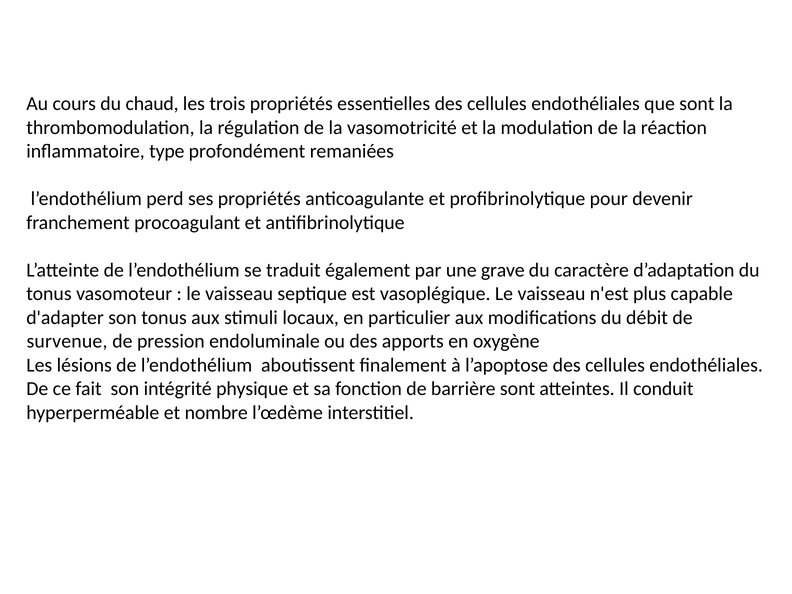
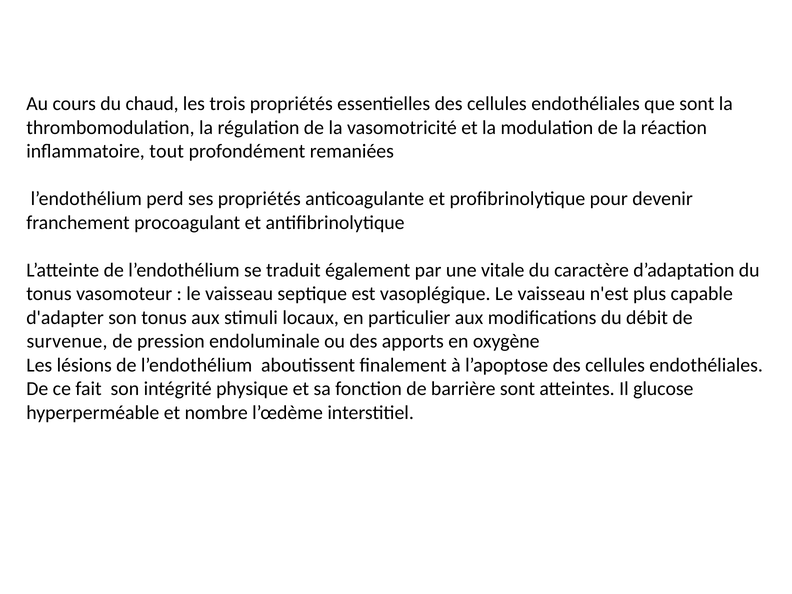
type: type -> tout
grave: grave -> vitale
conduit: conduit -> glucose
